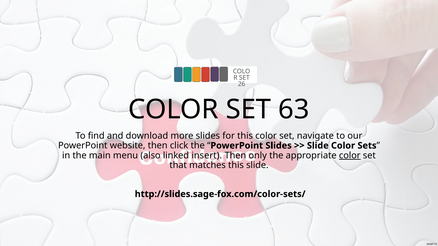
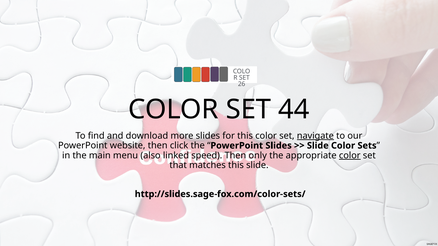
63: 63 -> 44
navigate underline: none -> present
insert: insert -> speed
